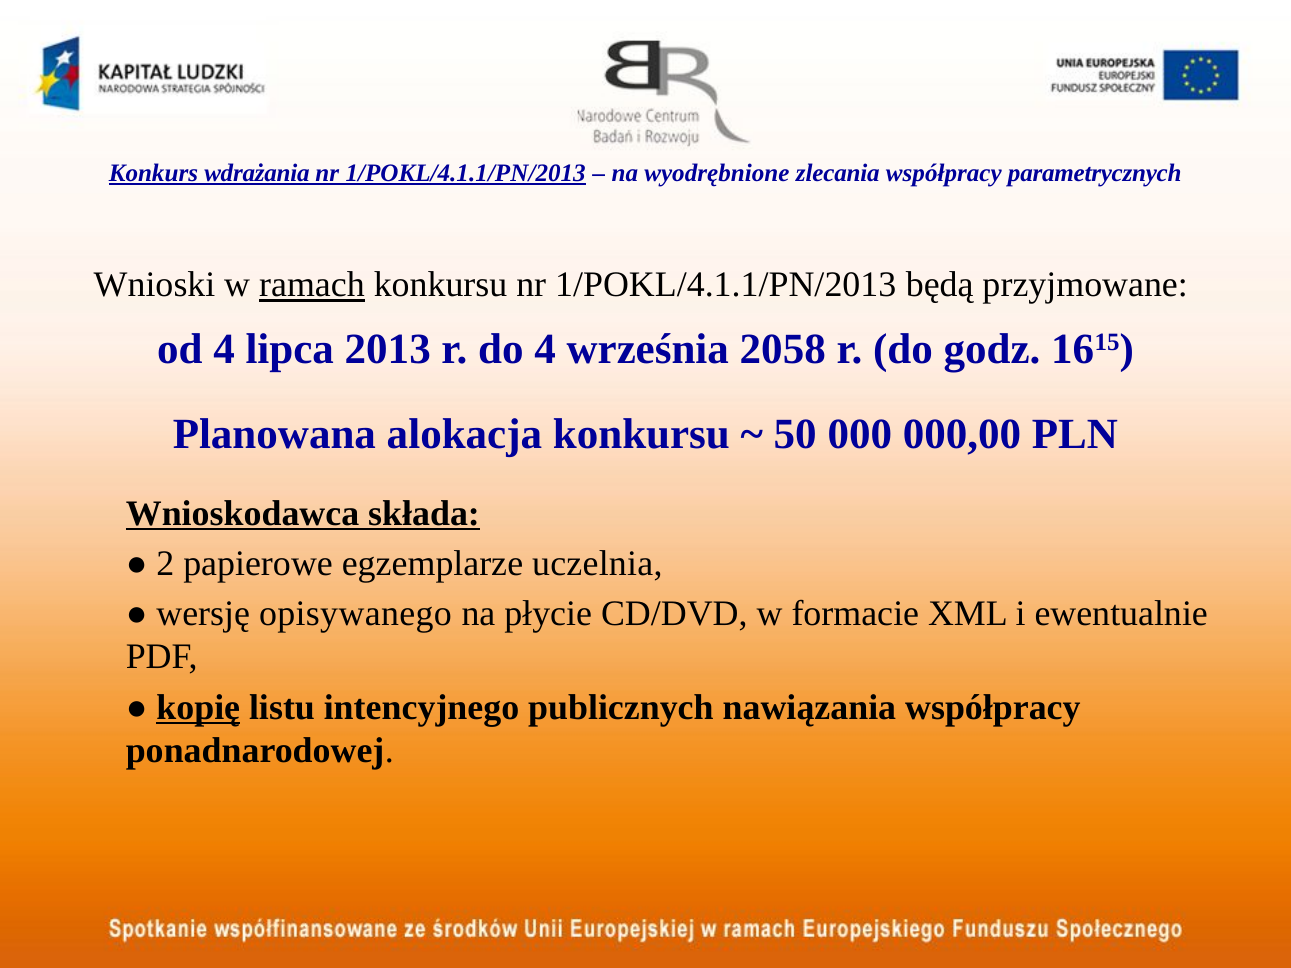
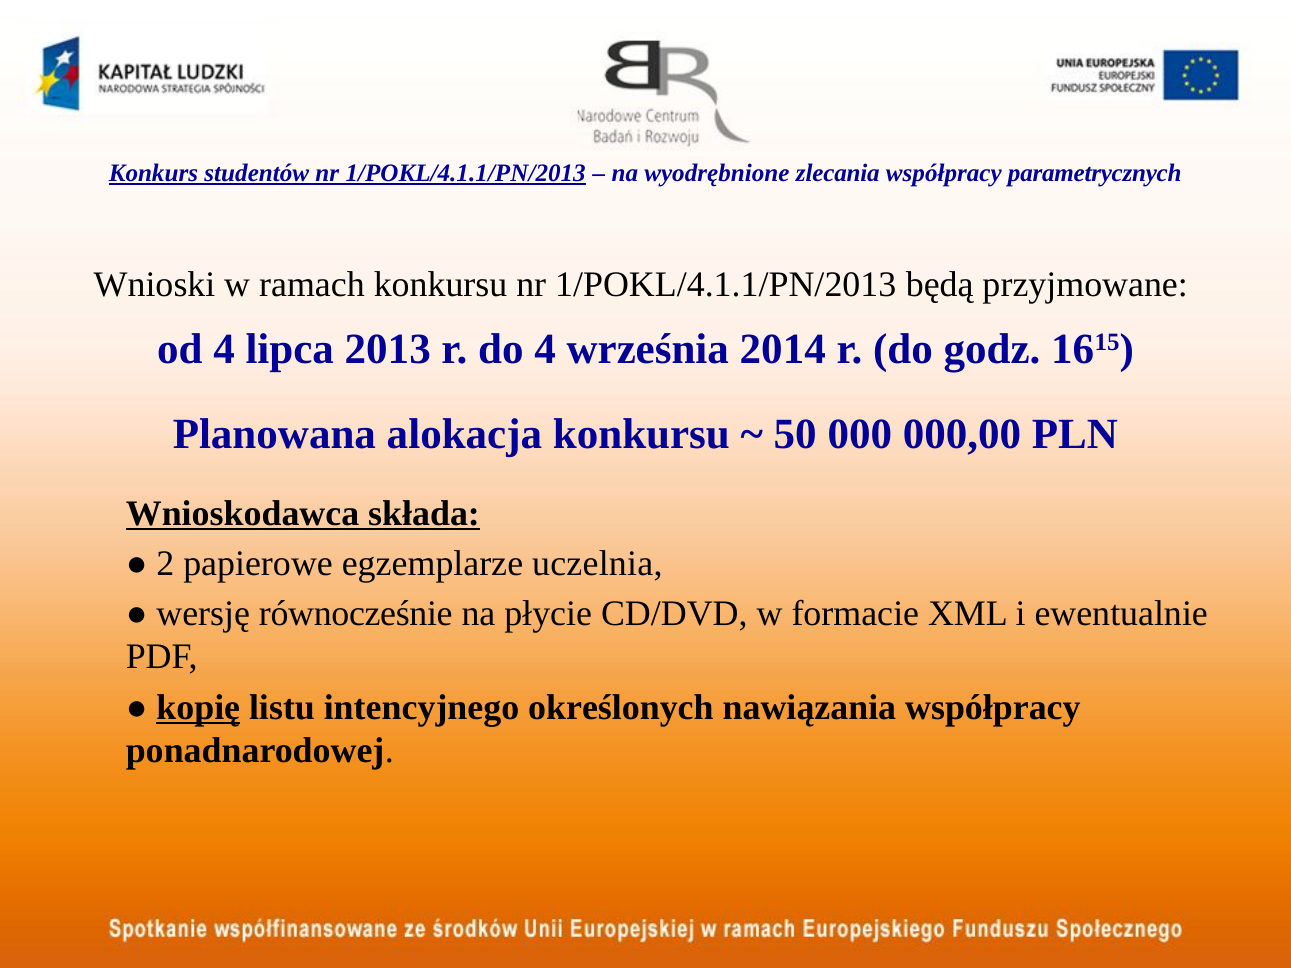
wdrażania: wdrażania -> studentów
ramach underline: present -> none
2058: 2058 -> 2014
opisywanego: opisywanego -> równocześnie
publicznych: publicznych -> określonych
